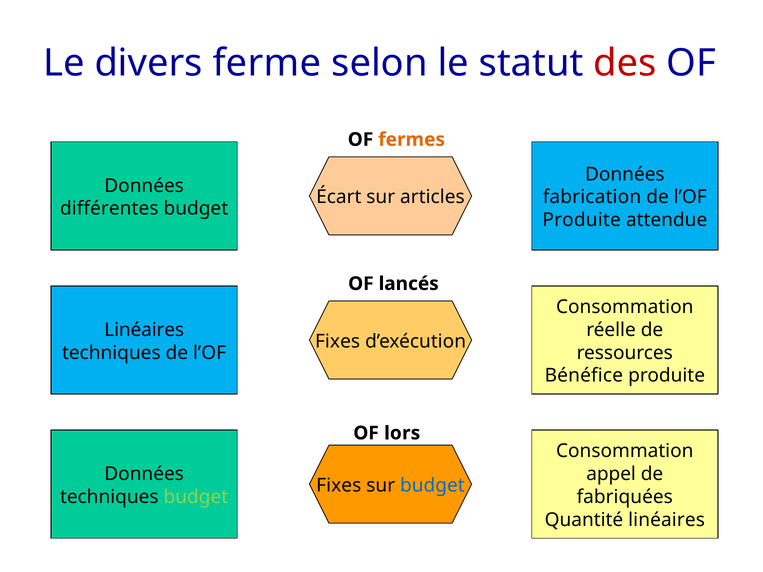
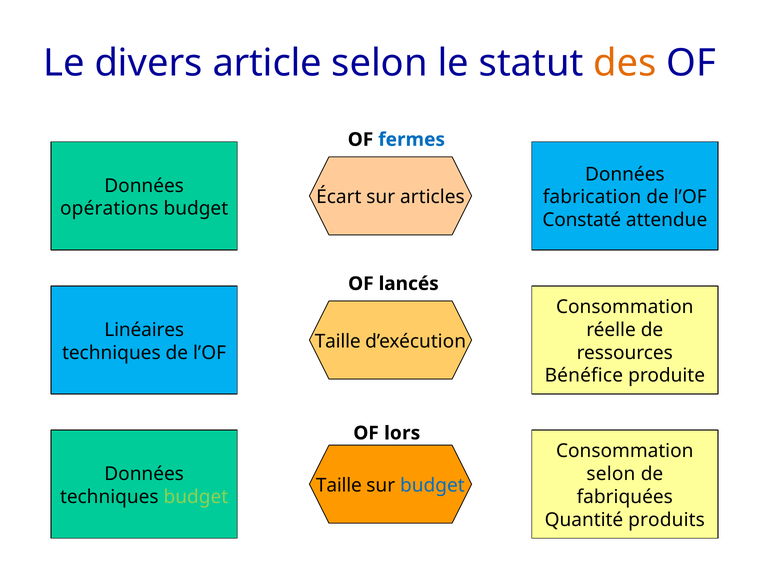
ferme: ferme -> article
des colour: red -> orange
fermes colour: orange -> blue
différentes: différentes -> opérations
Produite at (582, 220): Produite -> Constaté
Fixes at (338, 341): Fixes -> Taille
appel at (611, 474): appel -> selon
Fixes at (339, 486): Fixes -> Taille
Quantité linéaires: linéaires -> produits
